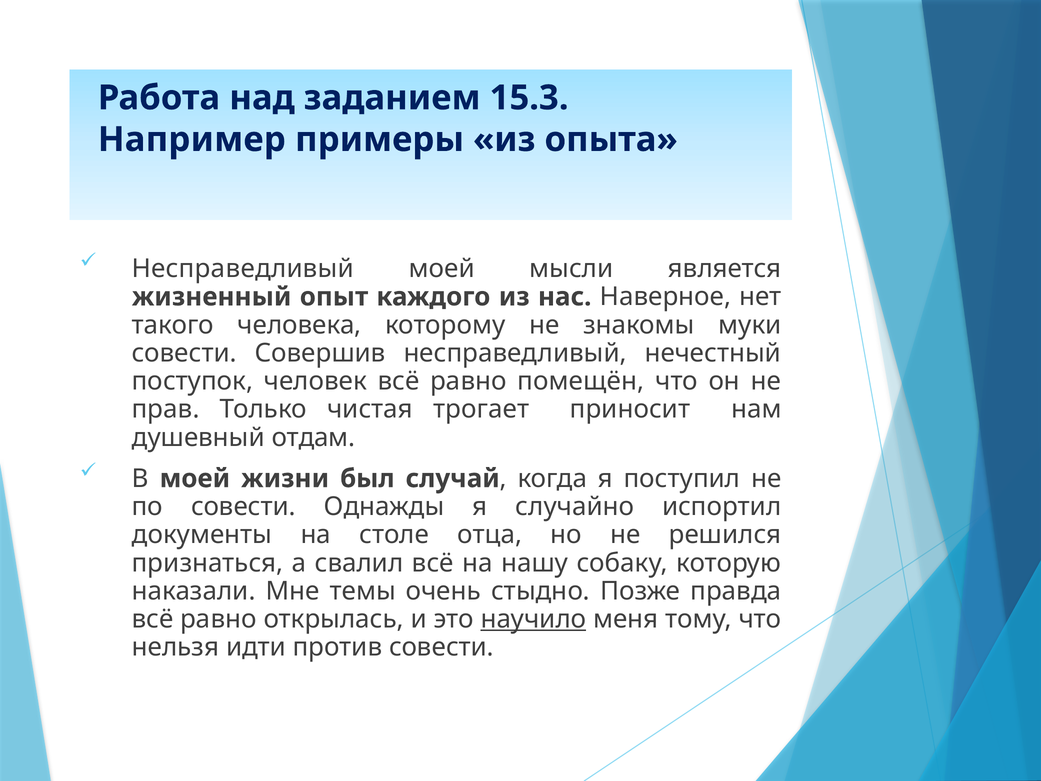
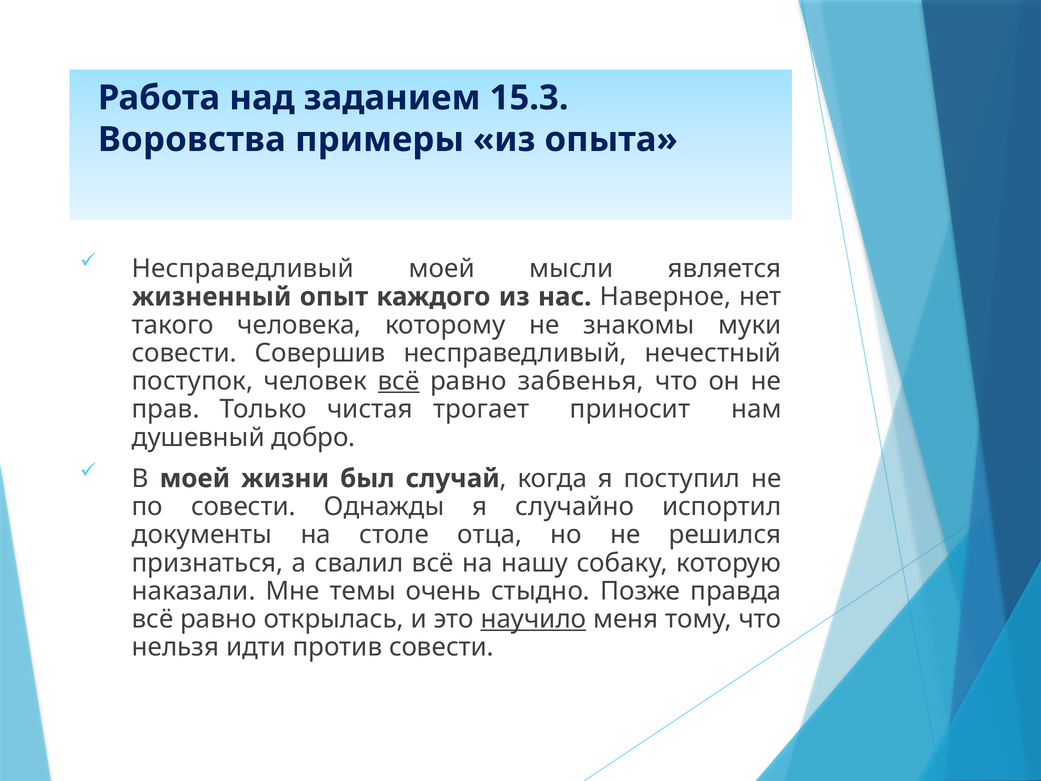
Например: Например -> Воровства
всё at (399, 381) underline: none -> present
помещён: помещён -> забвенья
отдам: отдам -> добро
